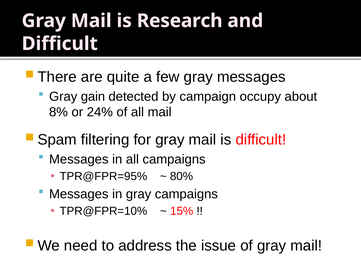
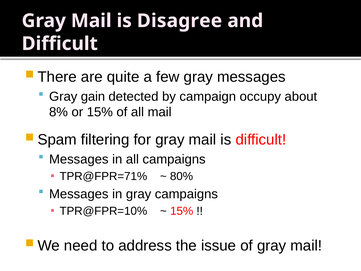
Research: Research -> Disagree
or 24%: 24% -> 15%
TPR@FPR=95%: TPR@FPR=95% -> TPR@FPR=71%
